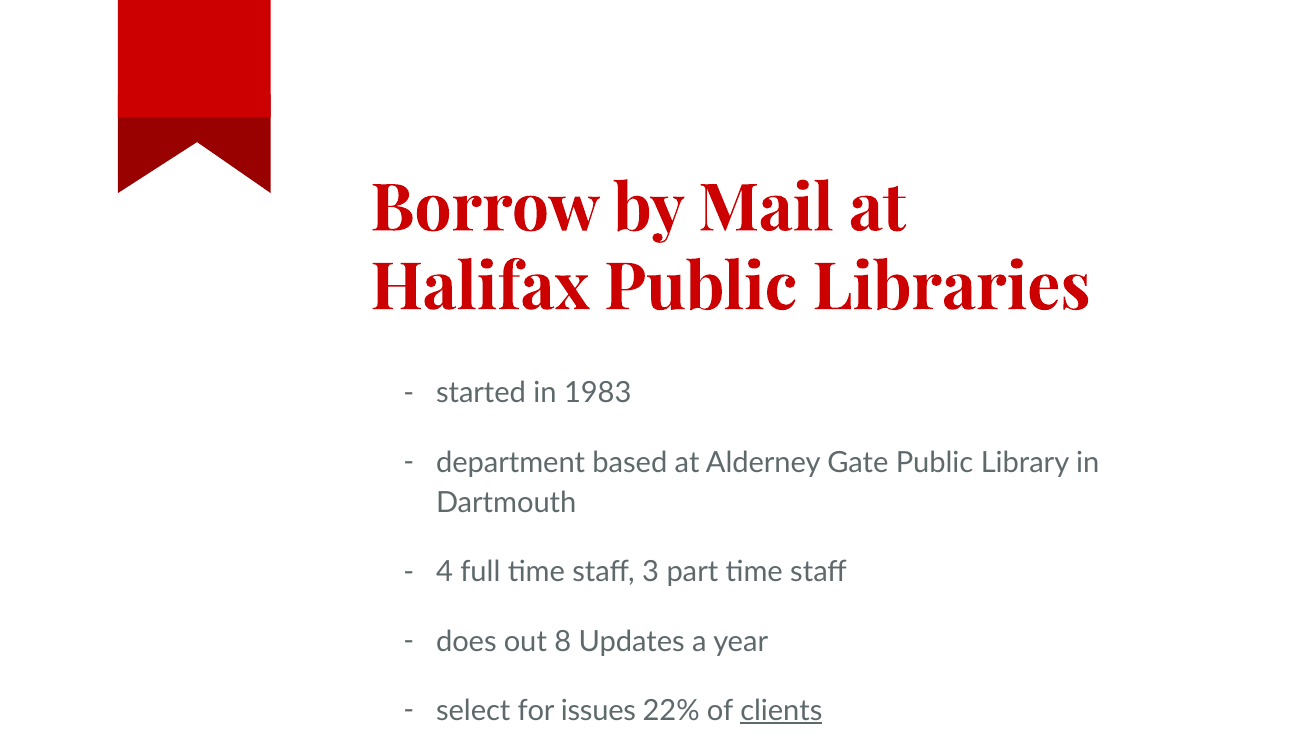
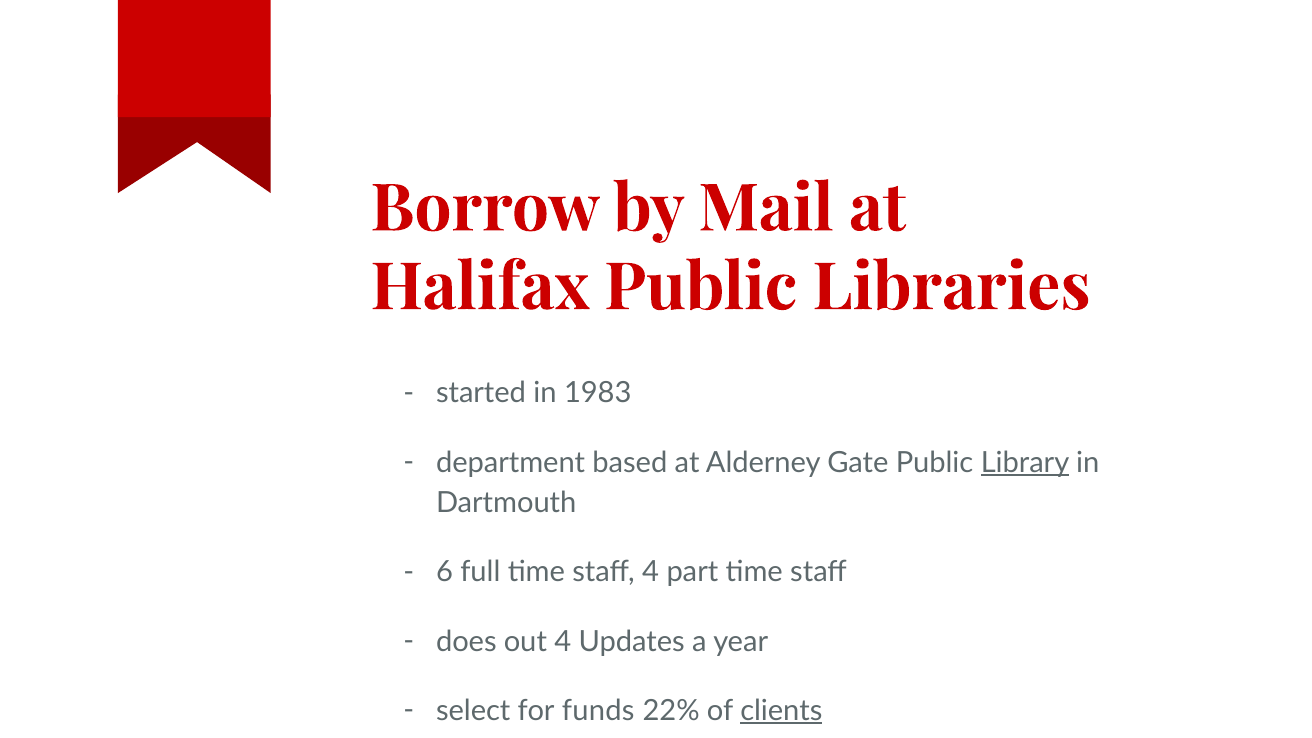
Library underline: none -> present
4: 4 -> 6
staff 3: 3 -> 4
out 8: 8 -> 4
issues: issues -> funds
